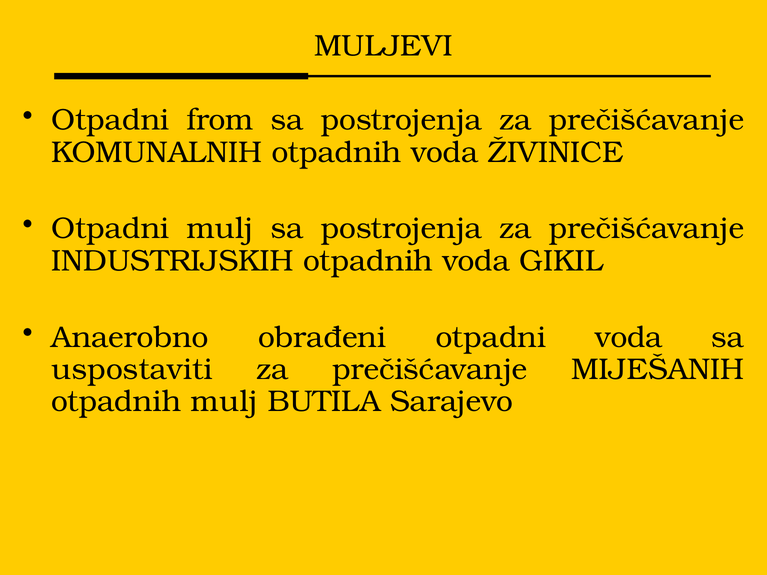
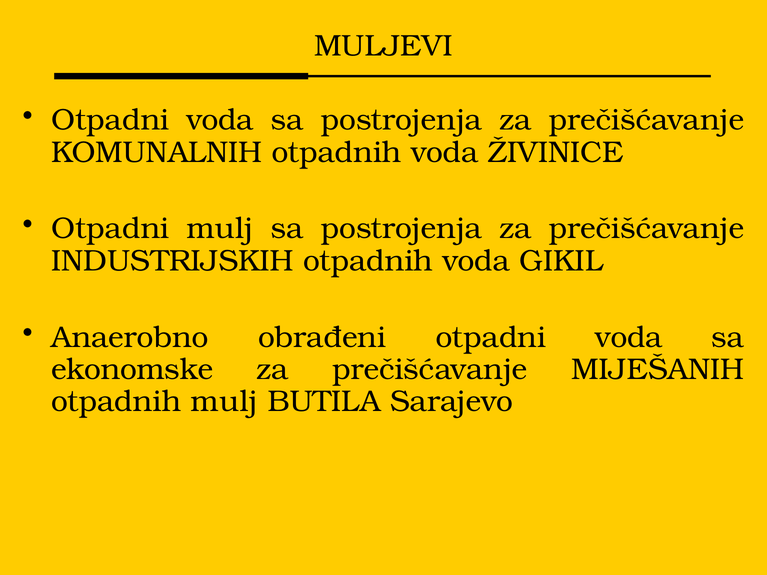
from at (220, 120): from -> voda
uspostaviti: uspostaviti -> ekonomske
